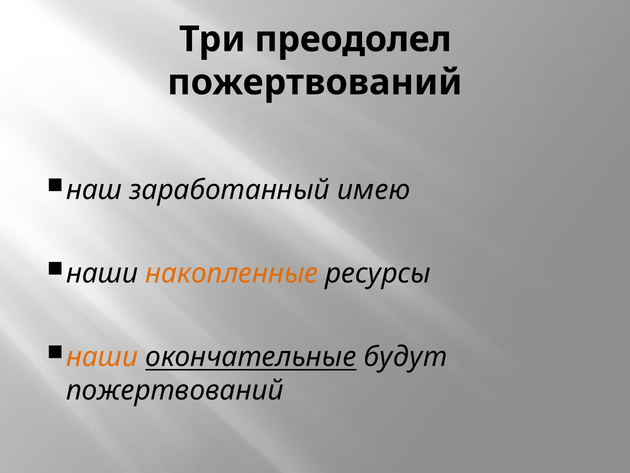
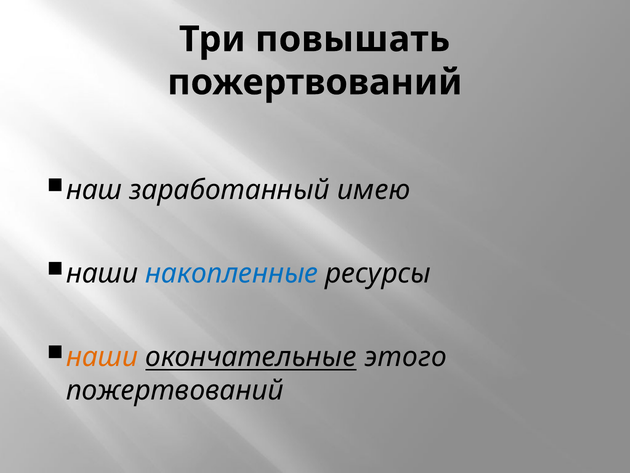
преодолел: преодолел -> повышать
накопленные colour: orange -> blue
будут: будут -> этого
